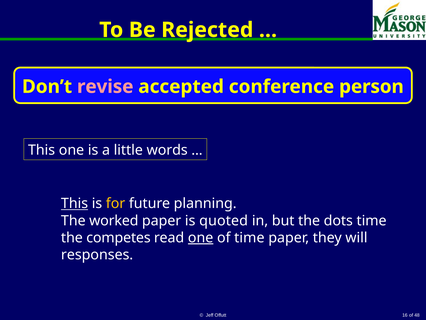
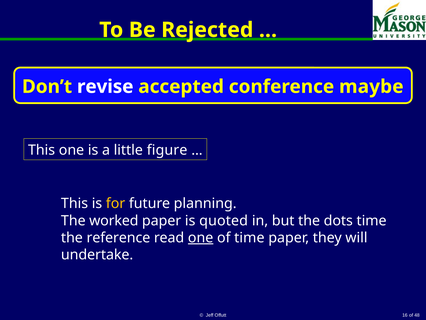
revise colour: pink -> white
person: person -> maybe
words: words -> figure
This at (75, 203) underline: present -> none
competes: competes -> reference
responses: responses -> undertake
